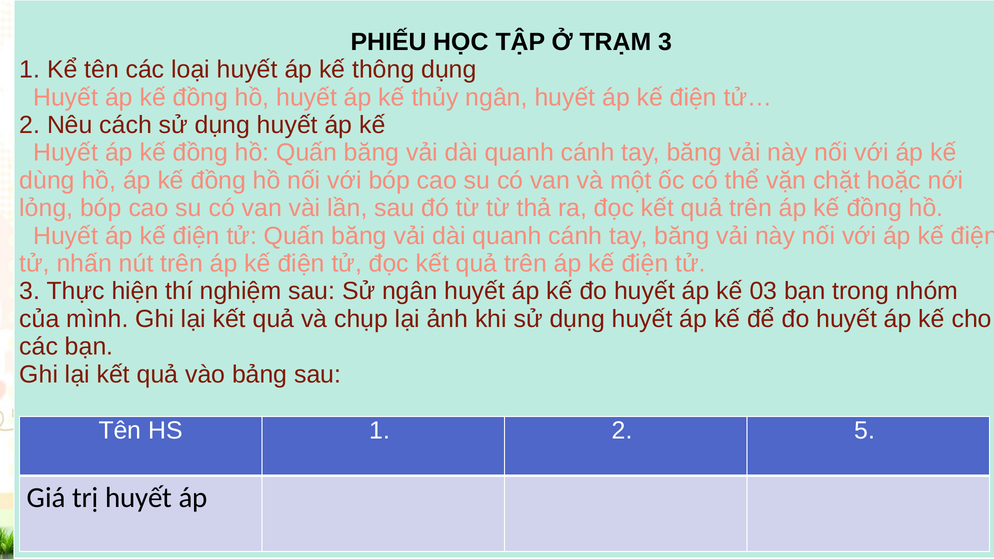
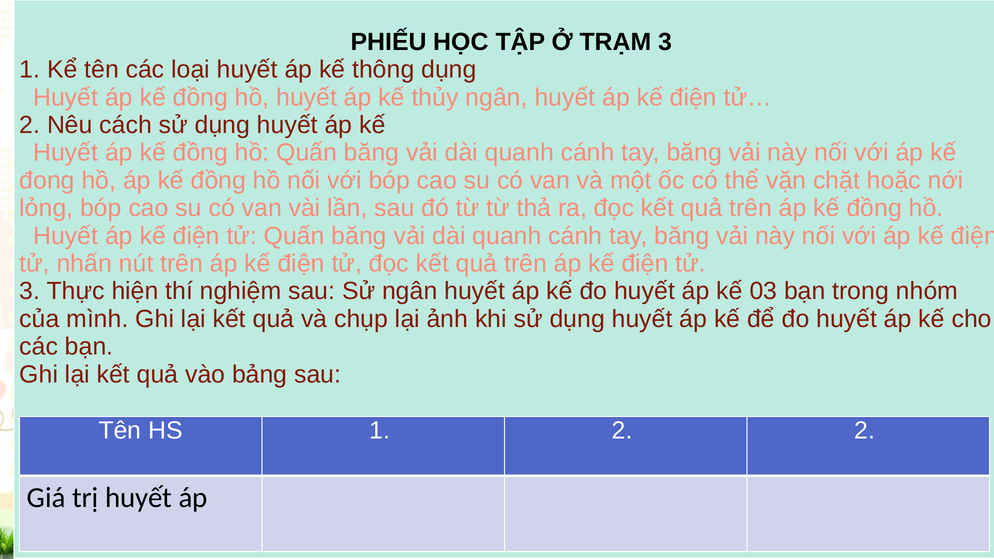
dùng: dùng -> đong
2 5: 5 -> 2
